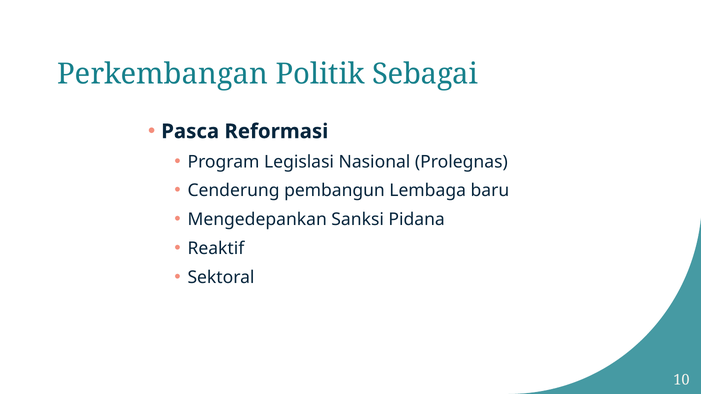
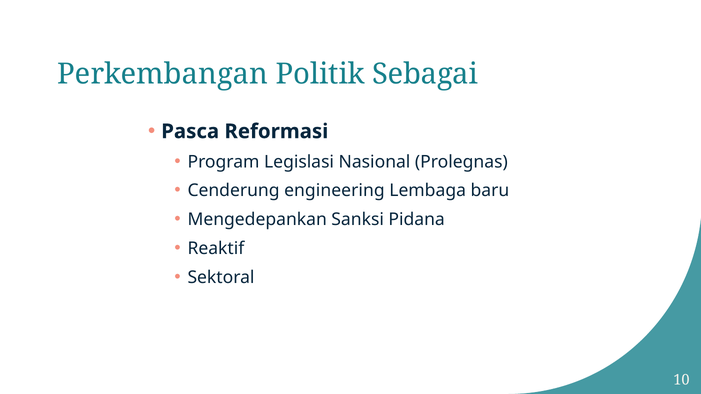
pembangun: pembangun -> engineering
